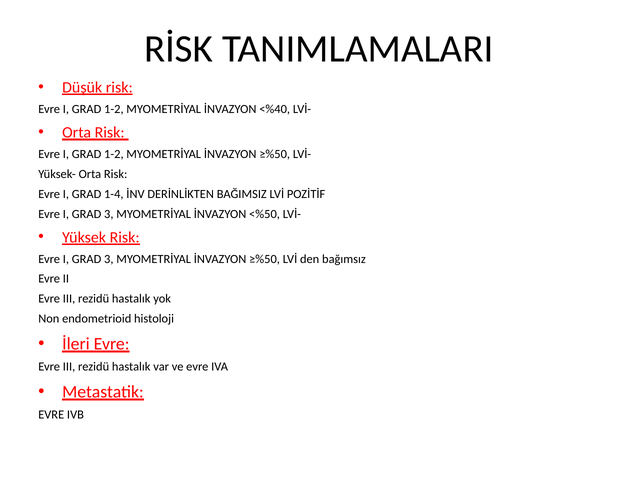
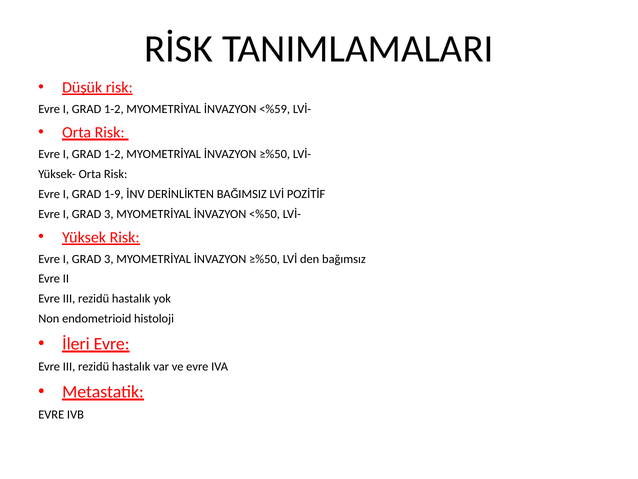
<%40: <%40 -> <%59
1-4: 1-4 -> 1-9
